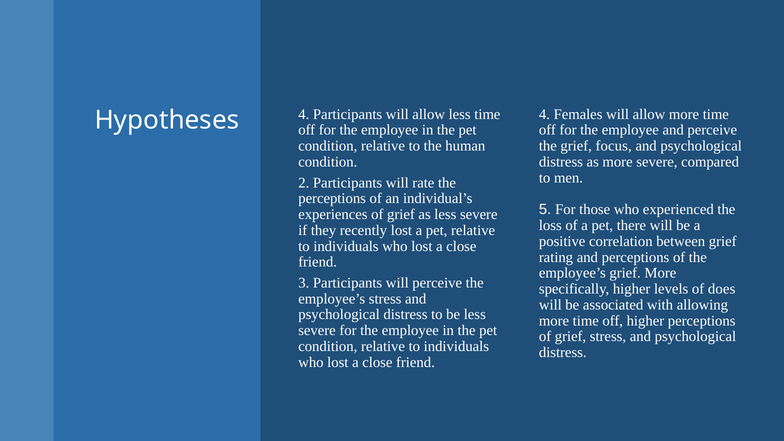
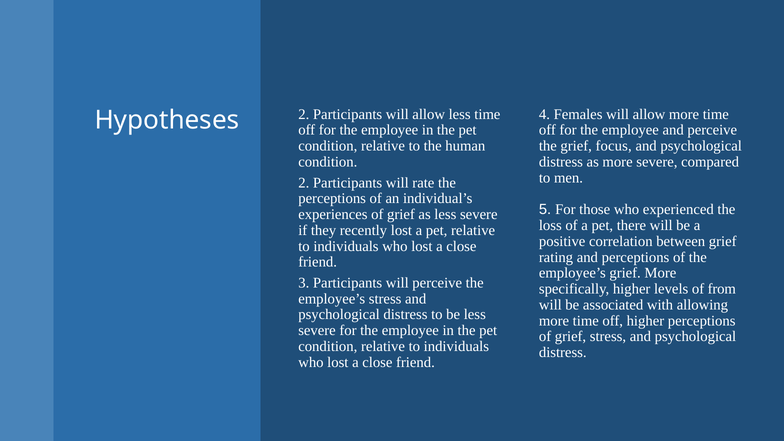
Hypotheses 4: 4 -> 2
does: does -> from
